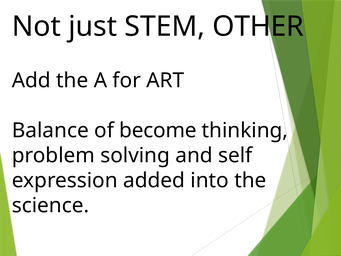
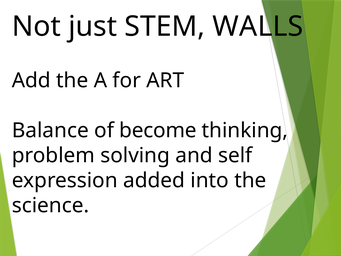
OTHER: OTHER -> WALLS
